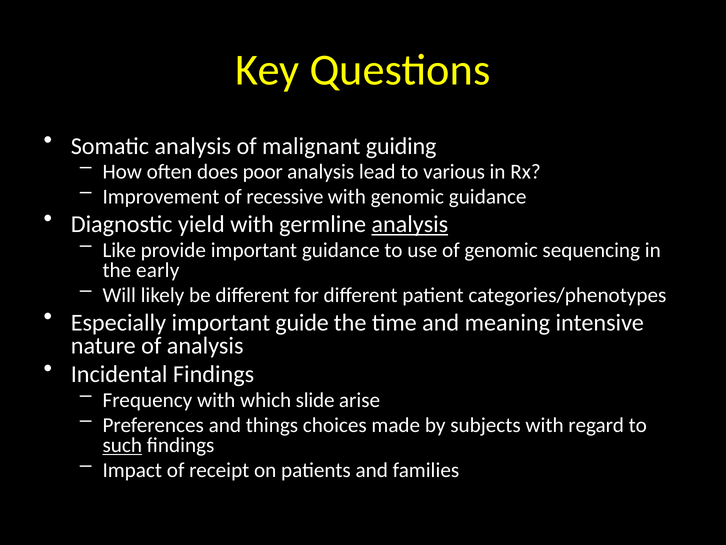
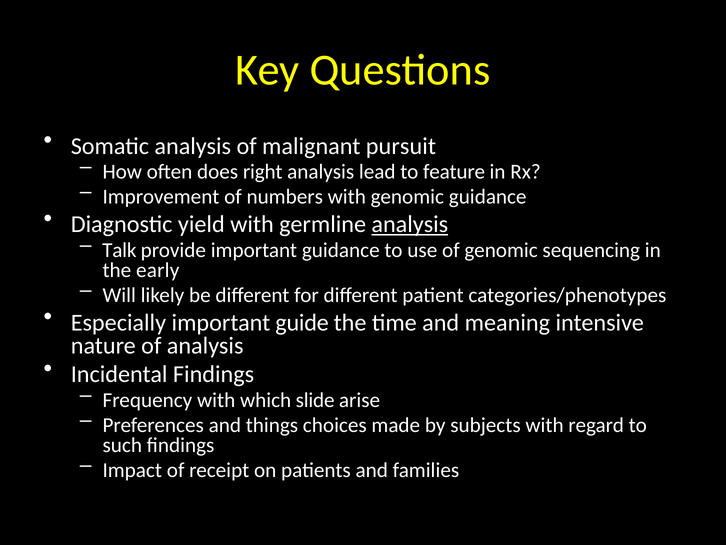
guiding: guiding -> pursuit
poor: poor -> right
various: various -> feature
recessive: recessive -> numbers
Like: Like -> Talk
such underline: present -> none
